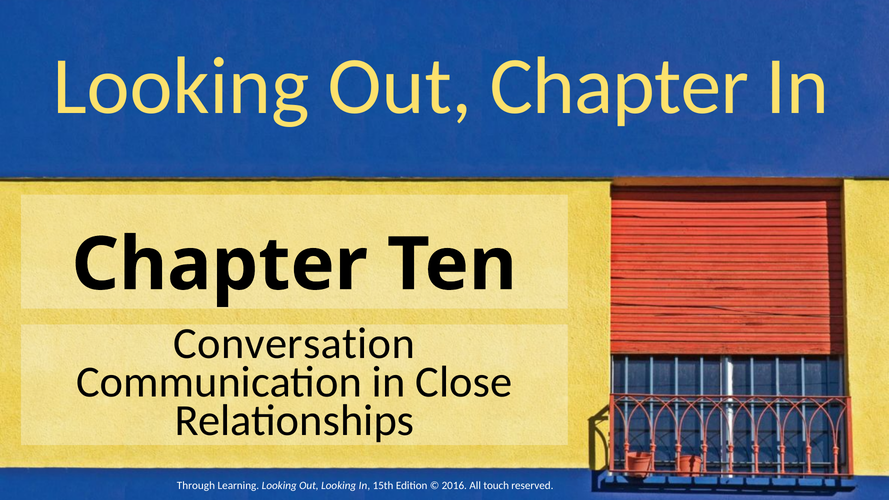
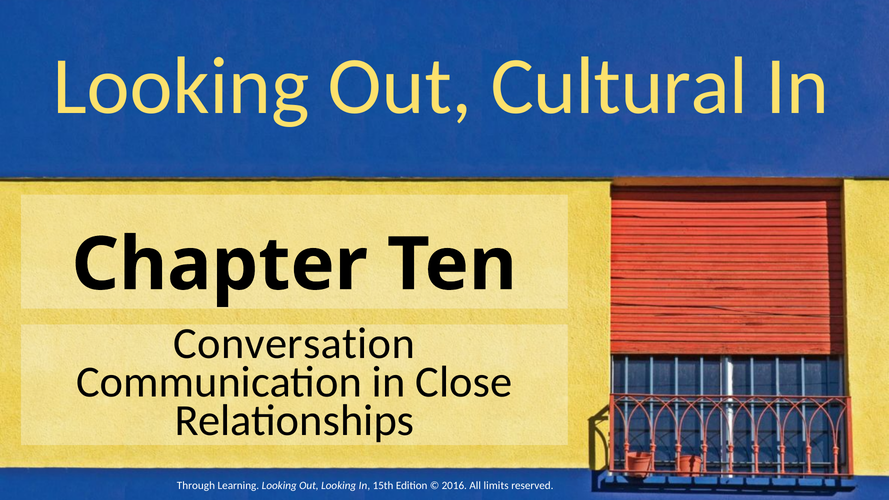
Out Chapter: Chapter -> Cultural
touch: touch -> limits
